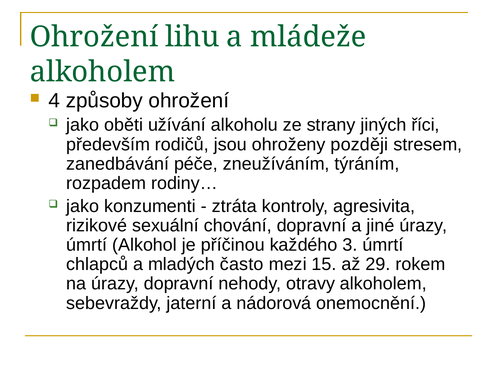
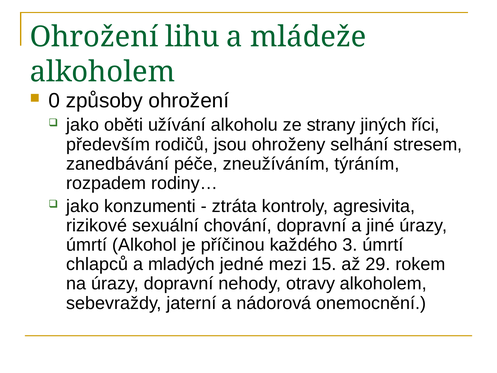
4: 4 -> 0
později: později -> selhání
často: často -> jedné
